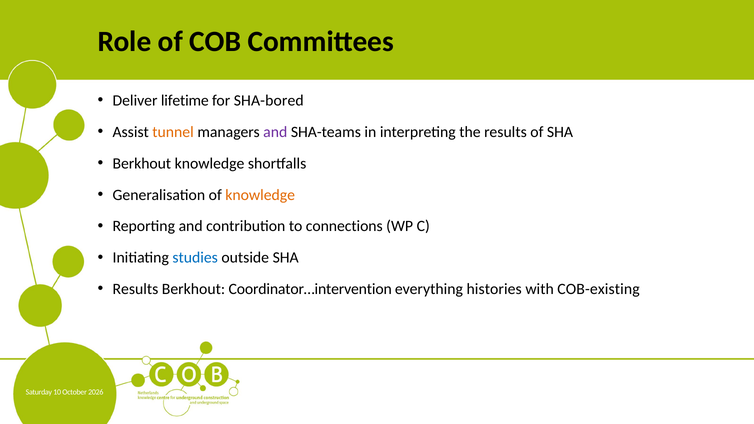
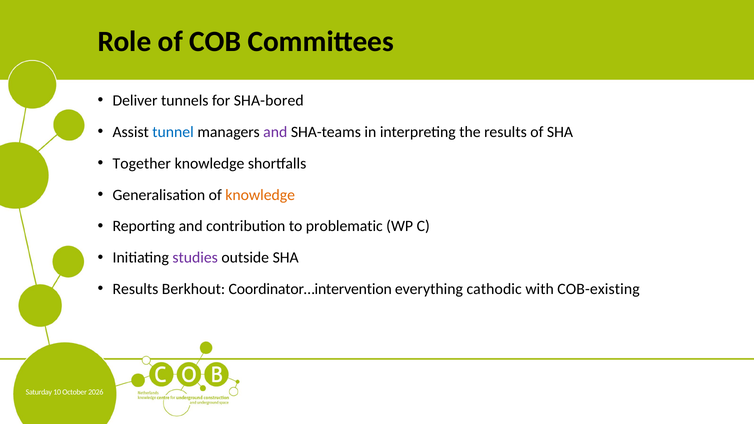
lifetime: lifetime -> tunnels
tunnel colour: orange -> blue
Berkhout at (142, 164): Berkhout -> Together
connections: connections -> problematic
studies colour: blue -> purple
histories: histories -> cathodic
